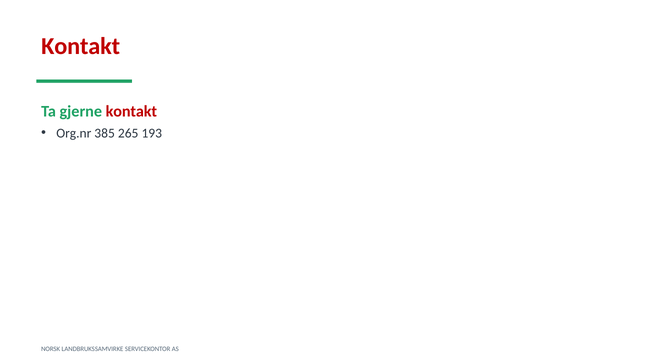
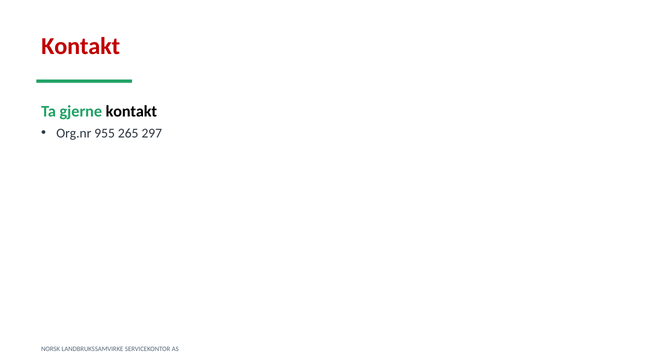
kontakt at (131, 111) colour: red -> black
385: 385 -> 955
193: 193 -> 297
